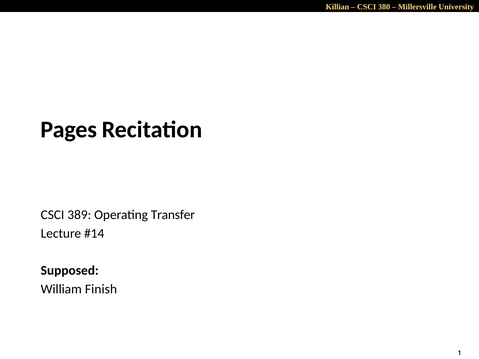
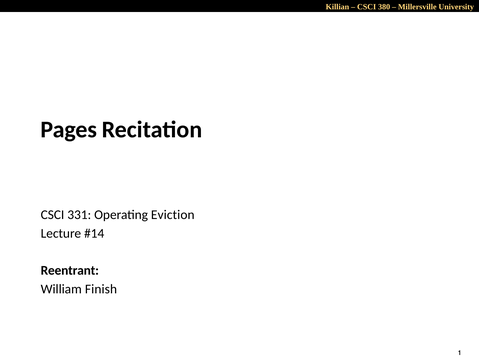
389: 389 -> 331
Transfer: Transfer -> Eviction
Supposed: Supposed -> Reentrant
